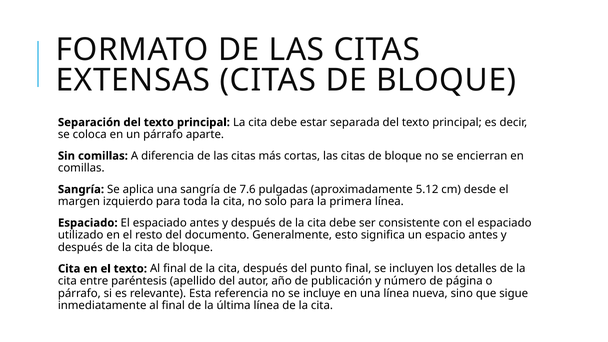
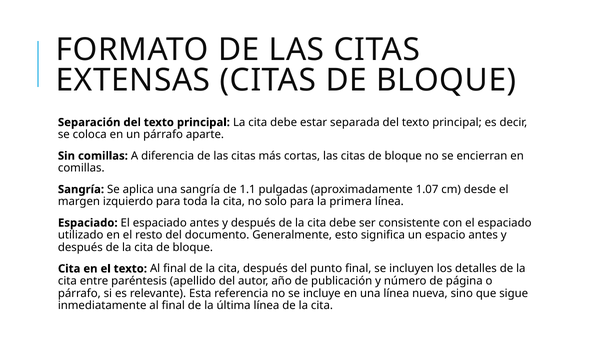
7.6: 7.6 -> 1.1
5.12: 5.12 -> 1.07
